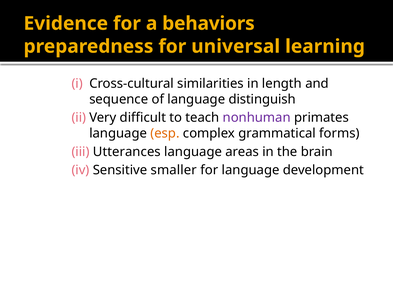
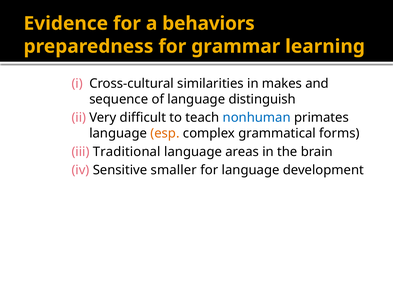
universal: universal -> grammar
length: length -> makes
nonhuman colour: purple -> blue
Utterances: Utterances -> Traditional
